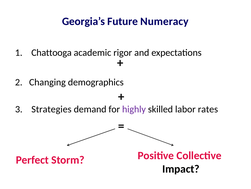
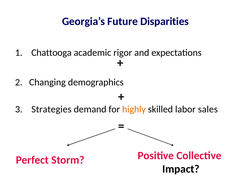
Numeracy: Numeracy -> Disparities
highly colour: purple -> orange
rates: rates -> sales
